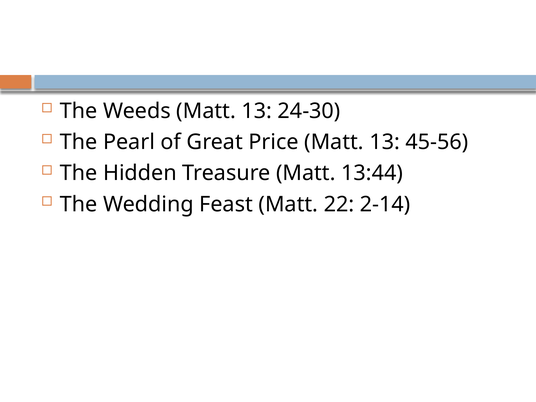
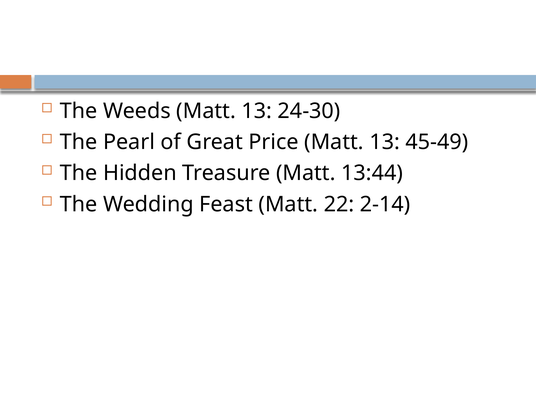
45-56: 45-56 -> 45-49
